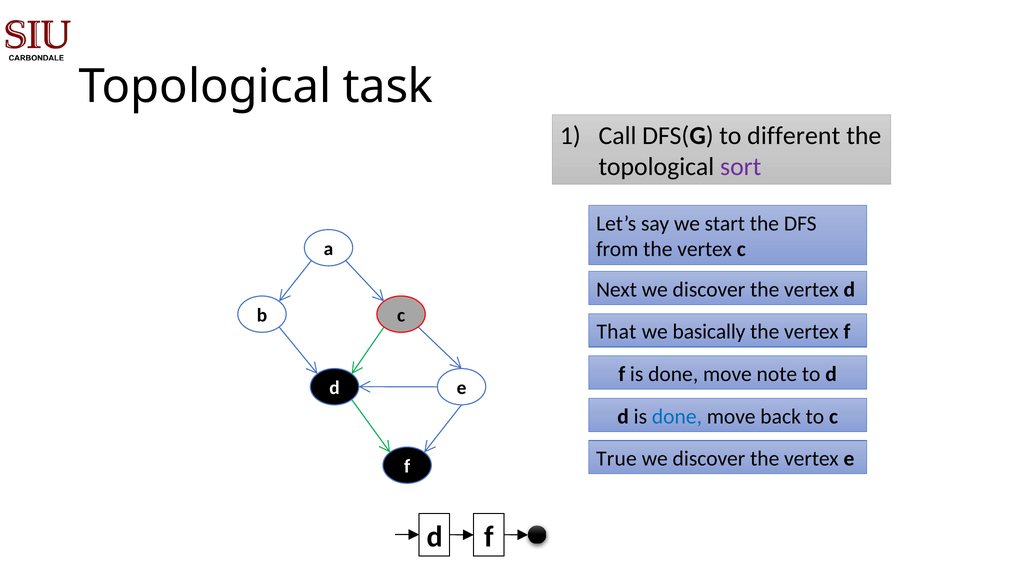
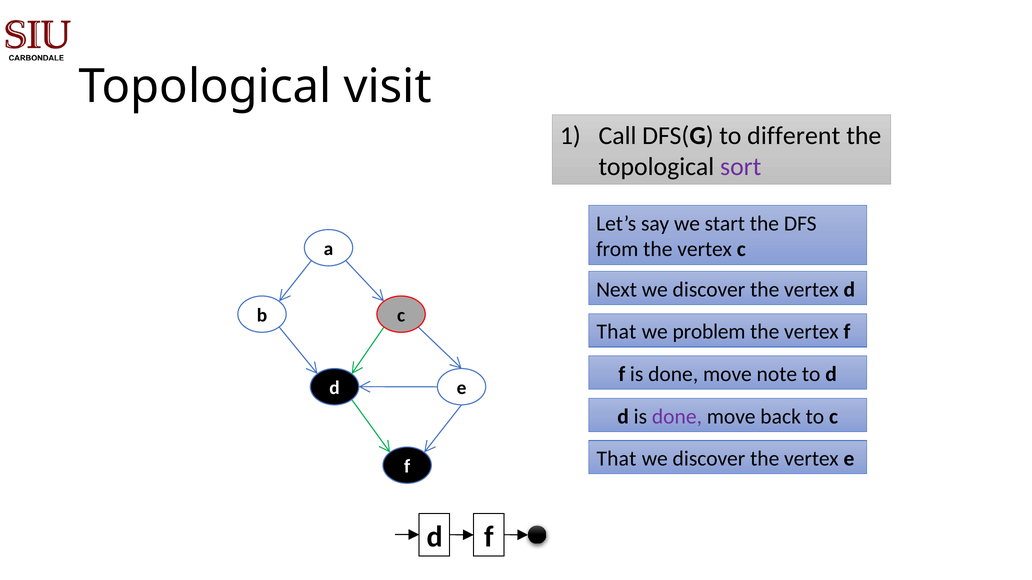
task: task -> visit
basically: basically -> problem
done at (677, 417) colour: blue -> purple
True at (616, 459): True -> That
